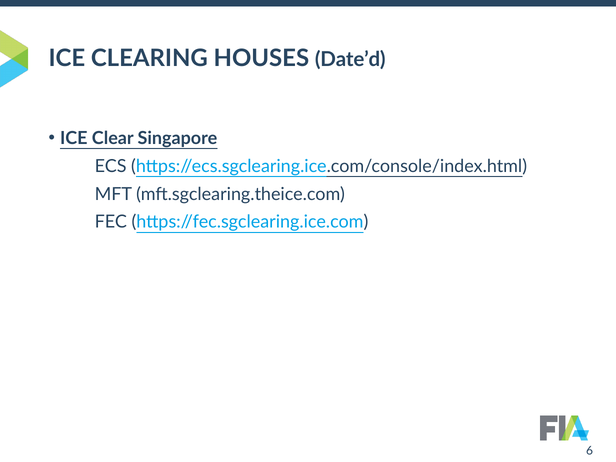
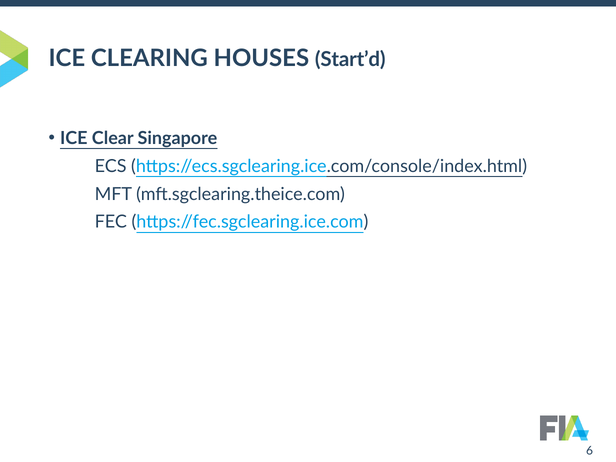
Date’d: Date’d -> Start’d
